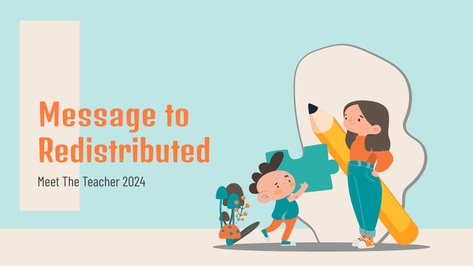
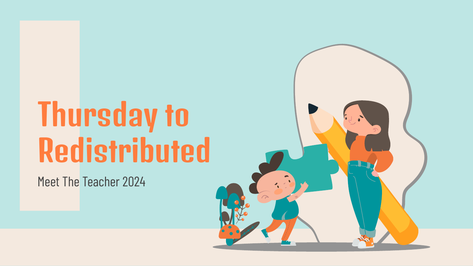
Message: Message -> Thursday
